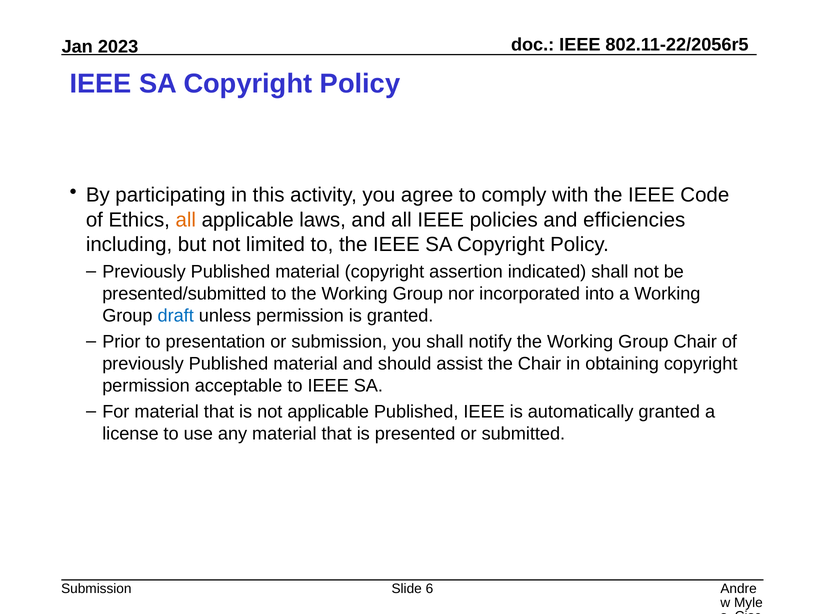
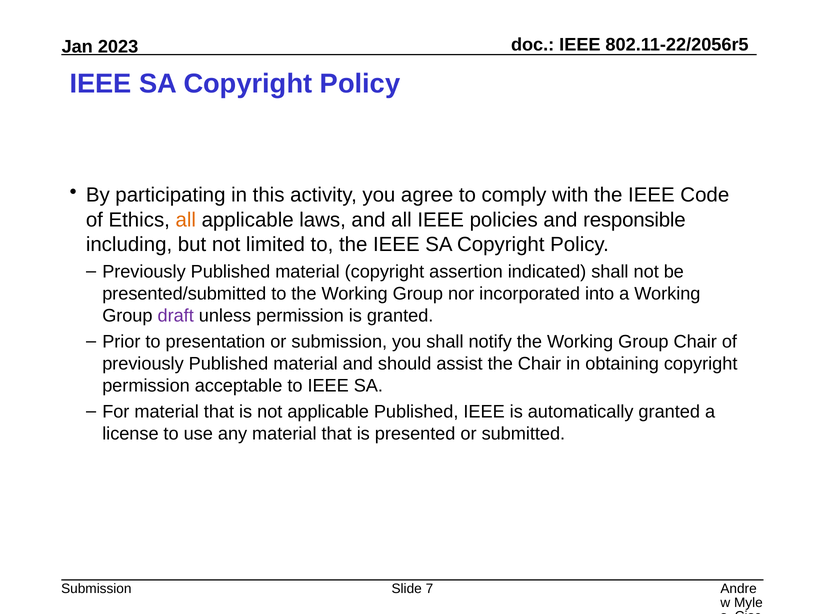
efficiencies: efficiencies -> responsible
draft colour: blue -> purple
6: 6 -> 7
